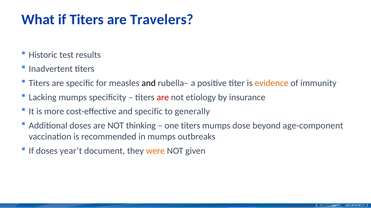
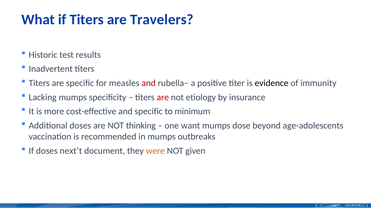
and at (149, 83) colour: black -> red
evidence colour: orange -> black
generally: generally -> minimum
one titers: titers -> want
age-component: age-component -> age-adolescents
year’t: year’t -> next’t
